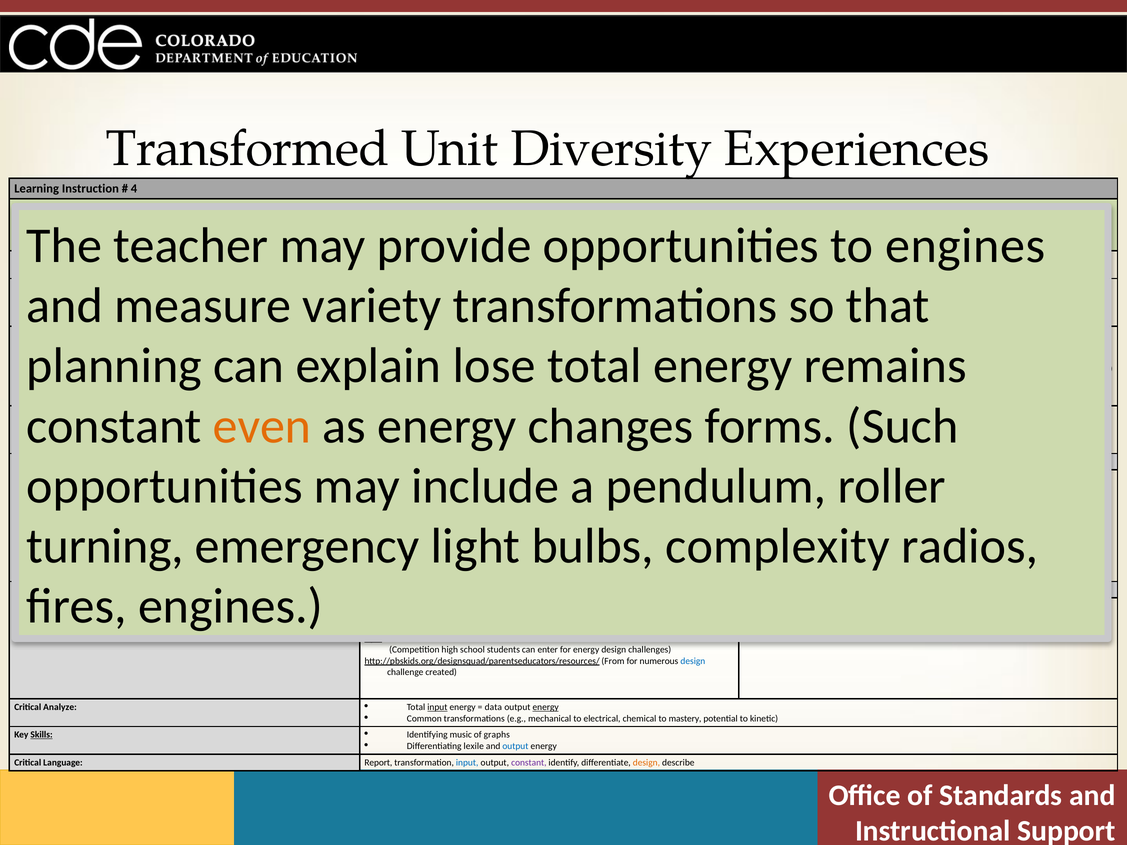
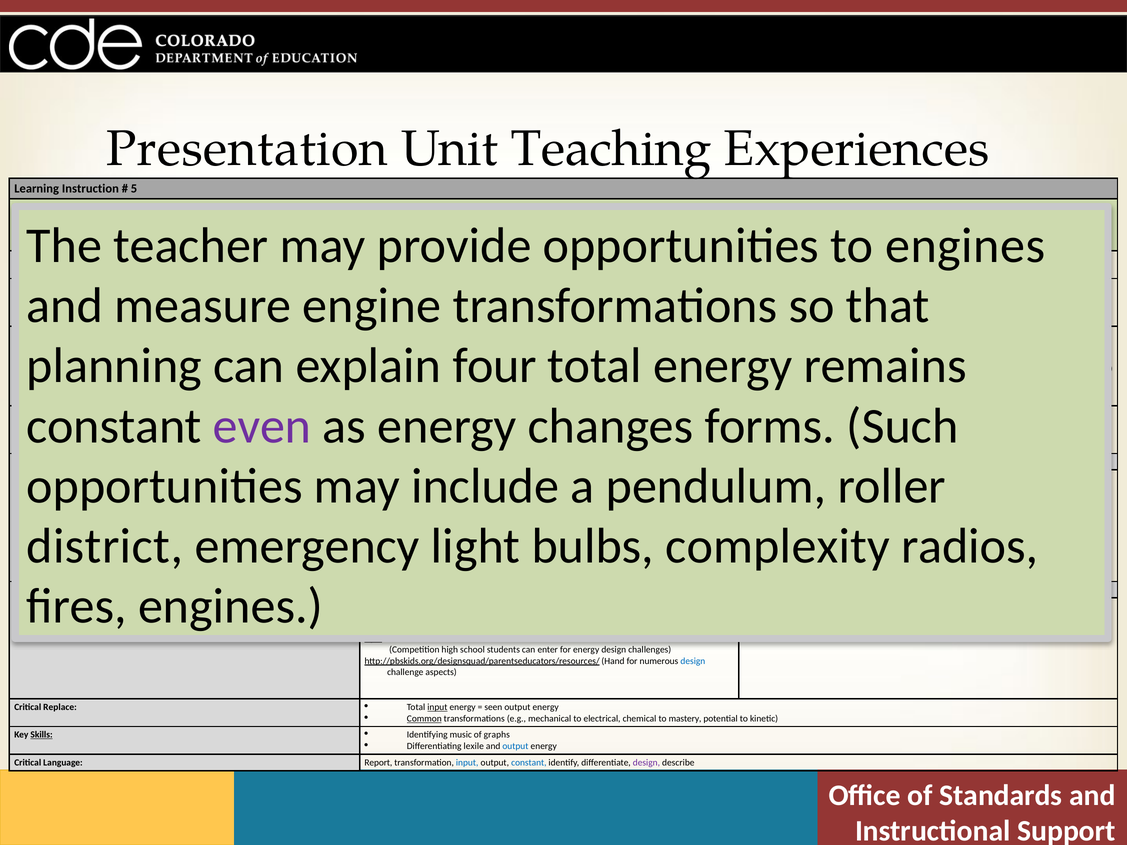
Transformed at (248, 149): Transformed -> Presentation
Unit Diversity: Diversity -> Teaching
4: 4 -> 5
measure variety: variety -> engine
lose: lose -> four
even at (262, 426) colour: orange -> purple
turning: turning -> district
http://pbskids.org/designsquad/parentseducators/resources/ From: From -> Hand
created: created -> aspects
Analyze: Analyze -> Replace
data: data -> seen
energy at (546, 707) underline: present -> none
Common underline: none -> present
constant at (529, 763) colour: purple -> blue
design at (646, 763) colour: orange -> purple
